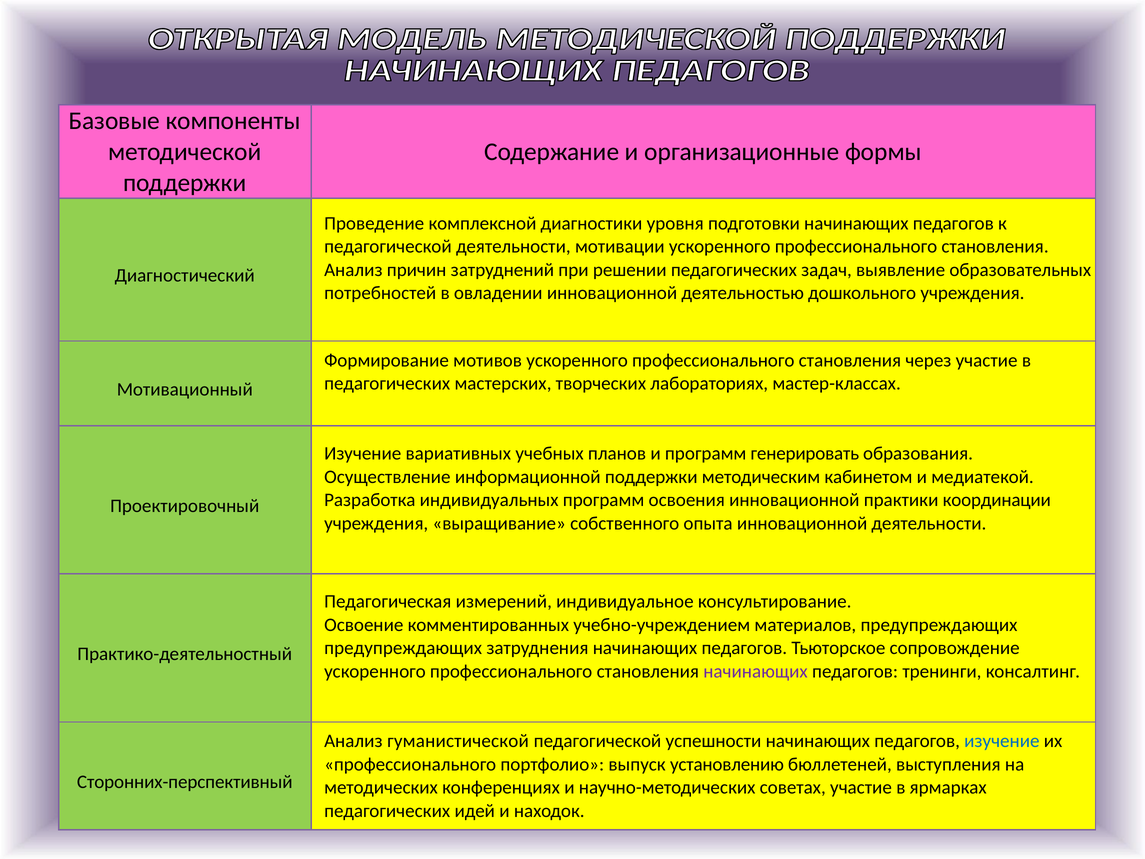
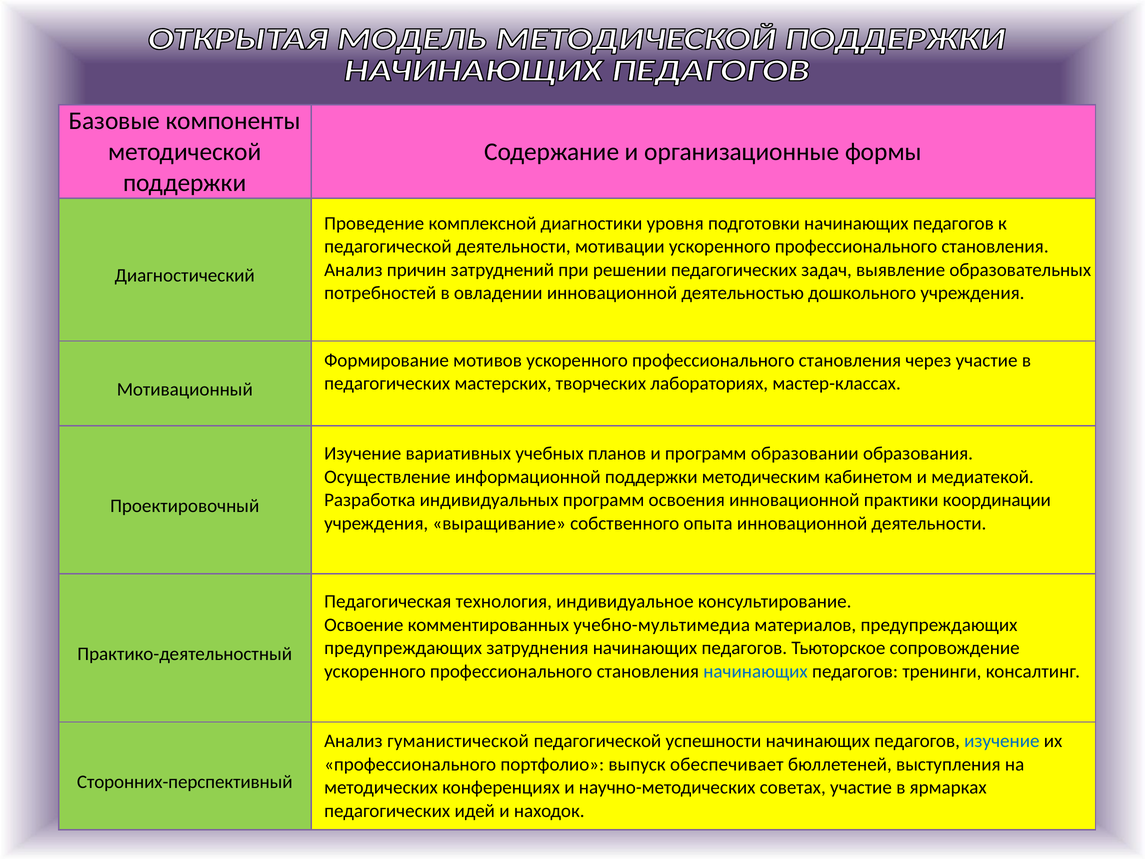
генерировать: генерировать -> образовании
измерений: измерений -> технология
учебно-учреждением: учебно-учреждением -> учебно-мультимедиа
начинающих at (756, 671) colour: purple -> blue
установлению: установлению -> обеспечивает
